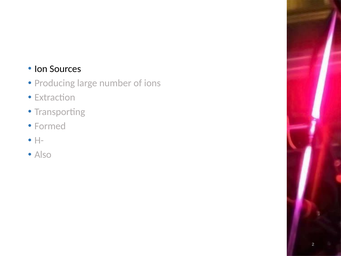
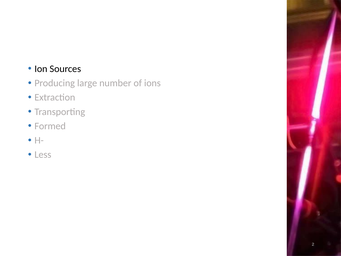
Also: Also -> Less
